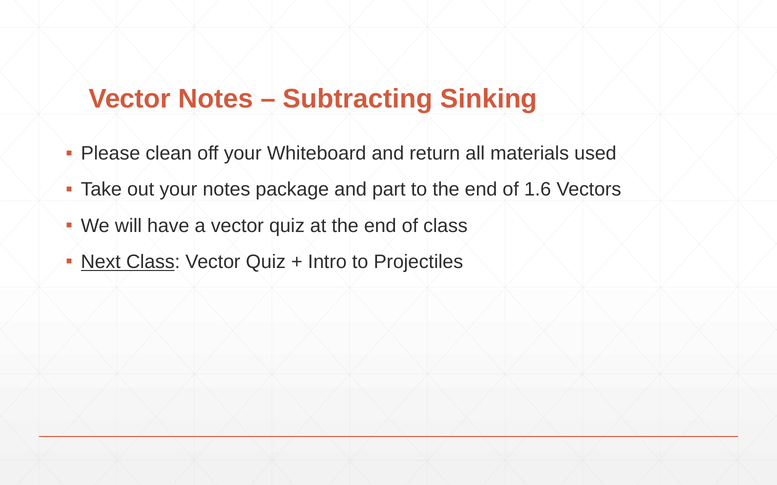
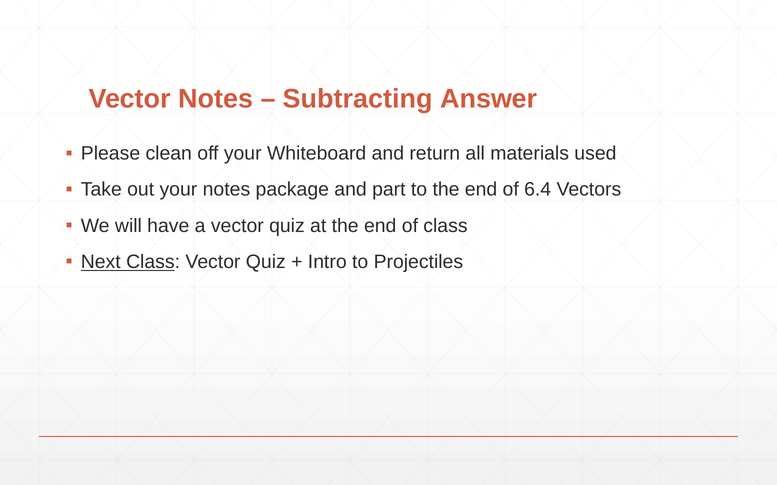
Sinking: Sinking -> Answer
1.6: 1.6 -> 6.4
